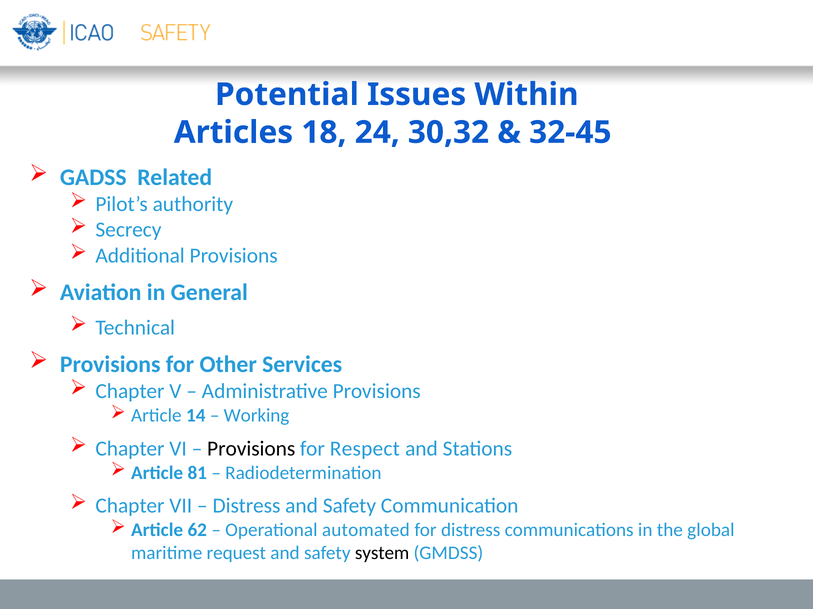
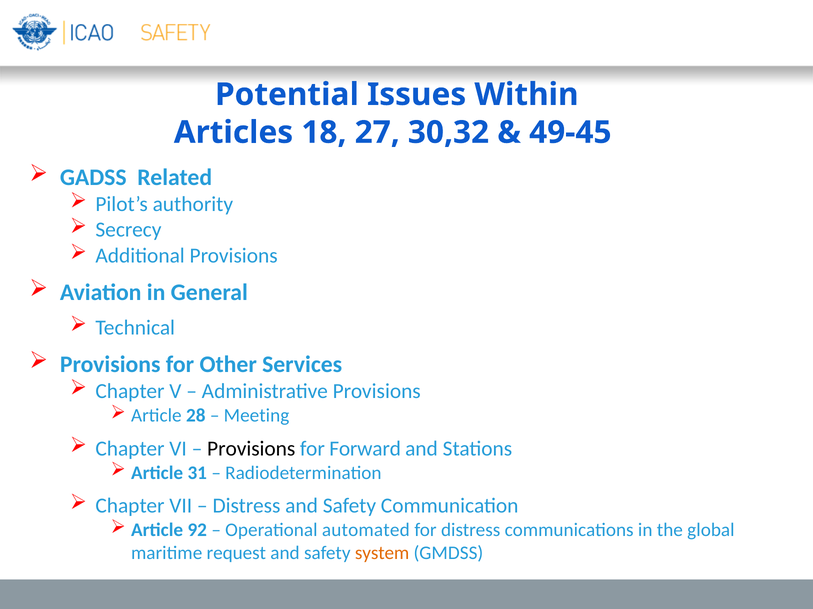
24: 24 -> 27
32-45: 32-45 -> 49-45
14: 14 -> 28
Working: Working -> Meeting
Respect: Respect -> Forward
81: 81 -> 31
62: 62 -> 92
system colour: black -> orange
